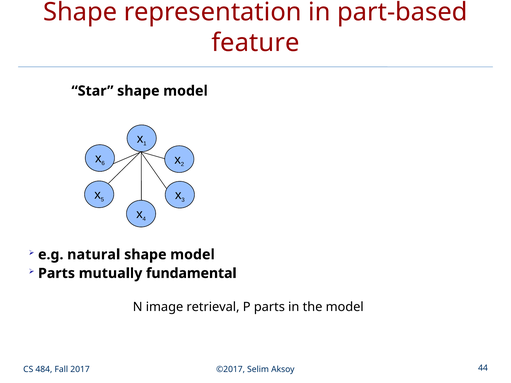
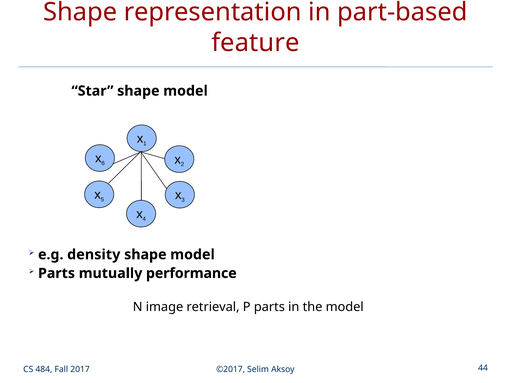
natural: natural -> density
fundamental: fundamental -> performance
